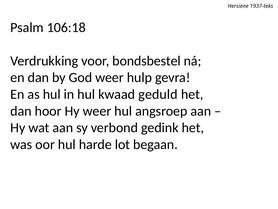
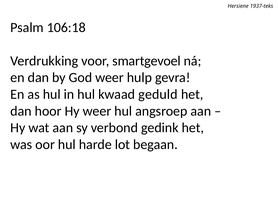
bondsbestel: bondsbestel -> smartgevoel
